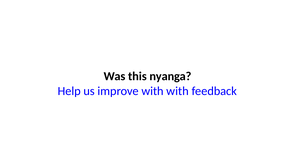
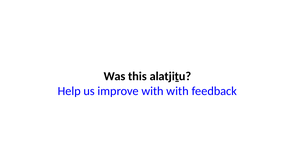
nyanga: nyanga -> alatjiṯu
